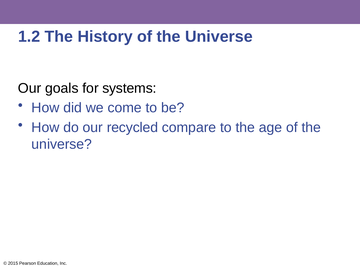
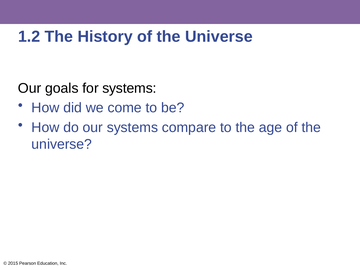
our recycled: recycled -> systems
